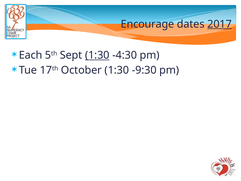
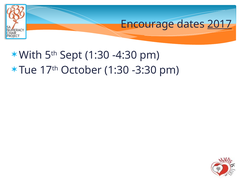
Each: Each -> With
1:30 at (97, 55) underline: present -> none
-9:30: -9:30 -> -3:30
